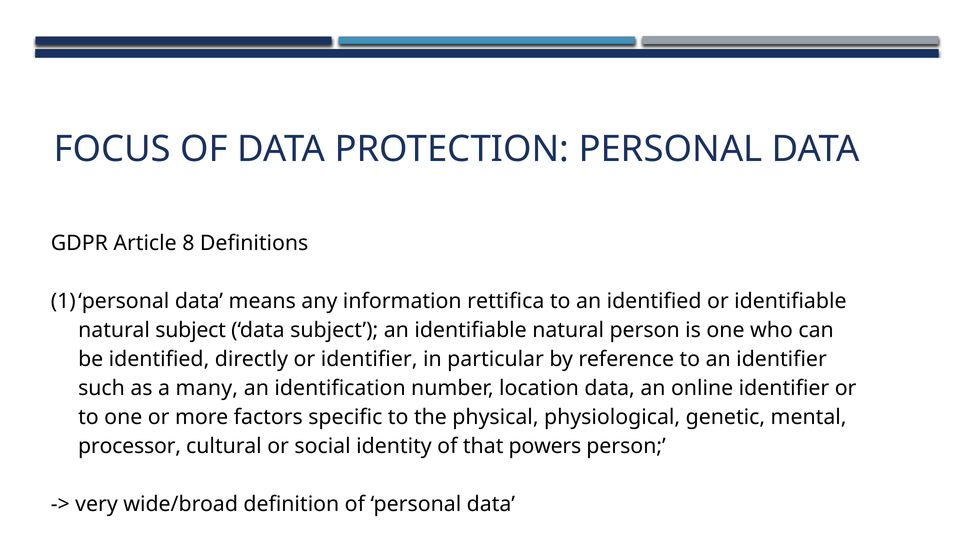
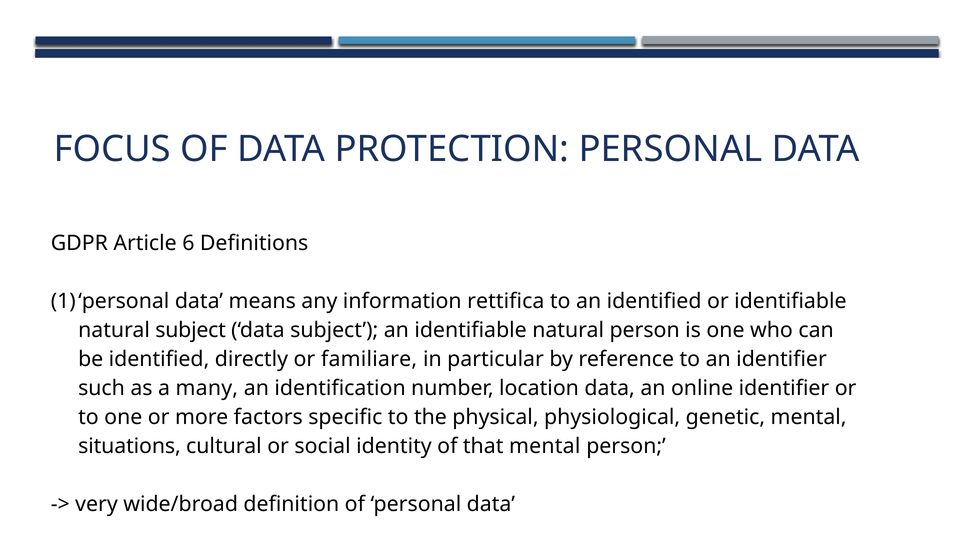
8: 8 -> 6
or identifier: identifier -> familiare
processor: processor -> situations
that powers: powers -> mental
